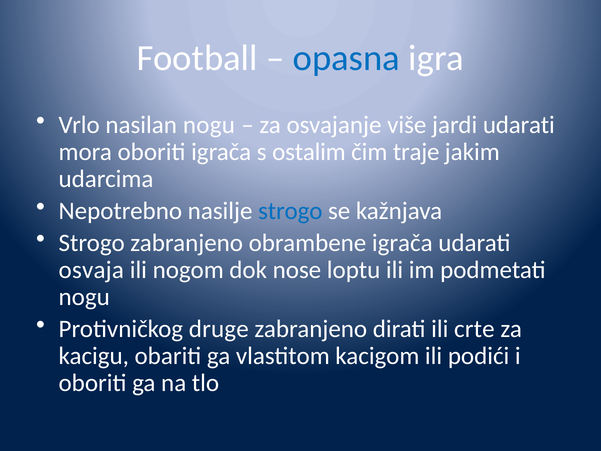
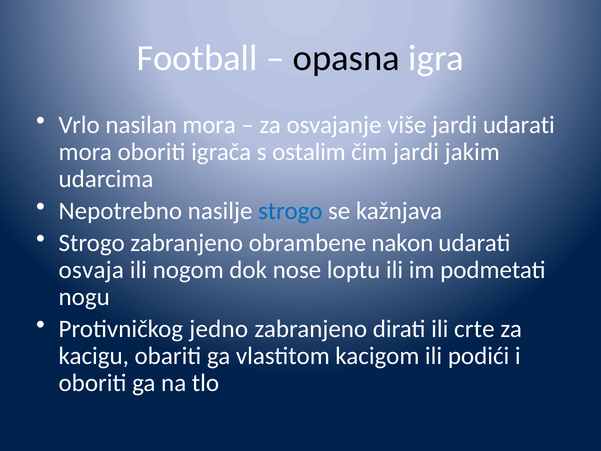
opasna colour: blue -> black
nasilan nogu: nogu -> mora
čim traje: traje -> jardi
obrambene igrača: igrača -> nakon
druge: druge -> jedno
